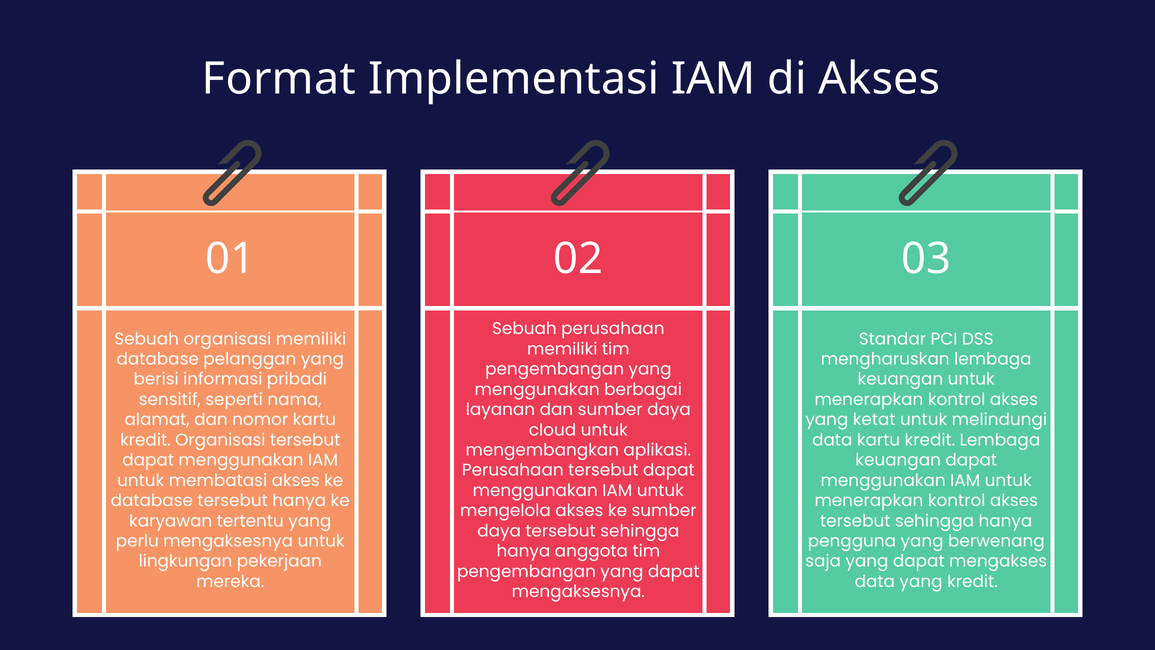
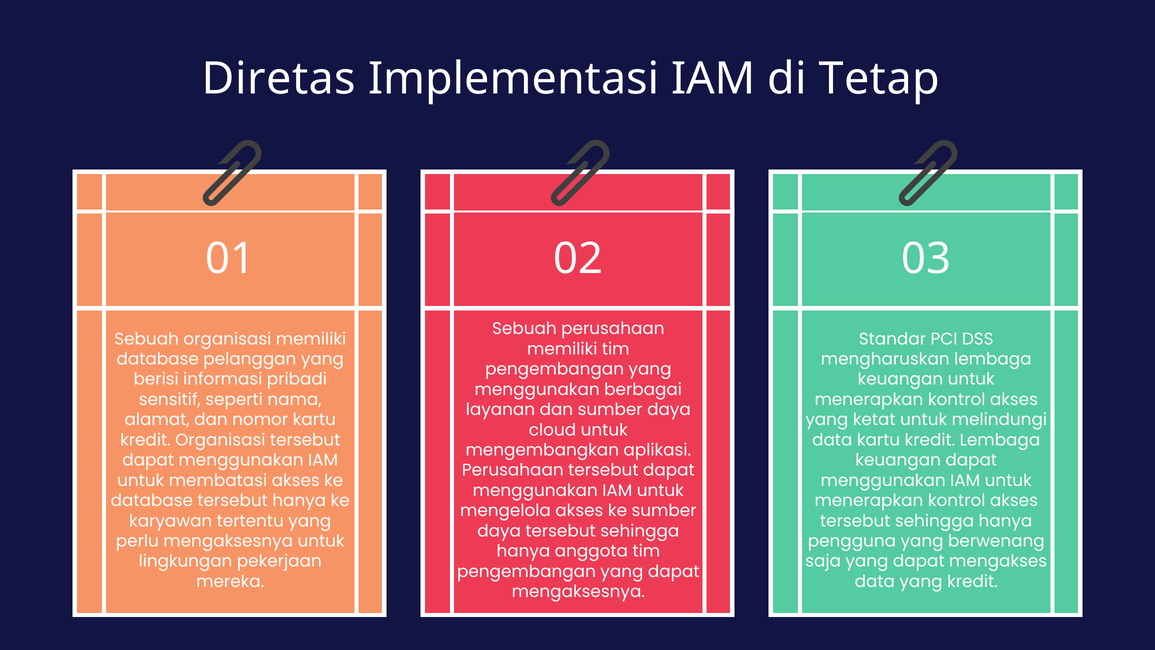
Format: Format -> Diretas
di Akses: Akses -> Tetap
